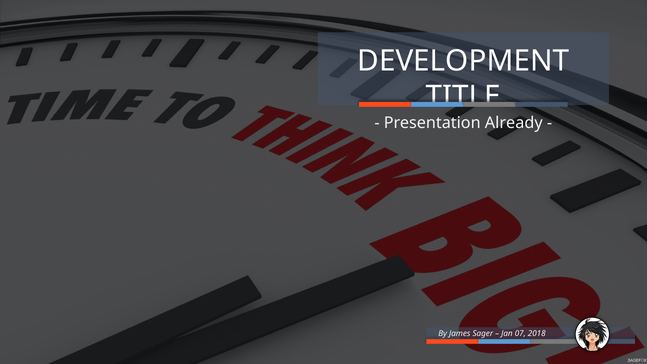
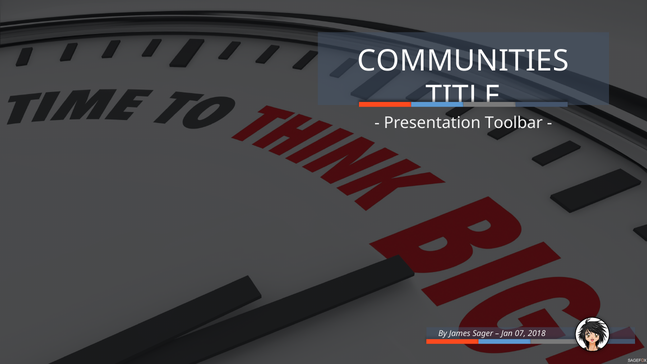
DEVELOPMENT: DEVELOPMENT -> COMMUNITIES
Already: Already -> Toolbar
